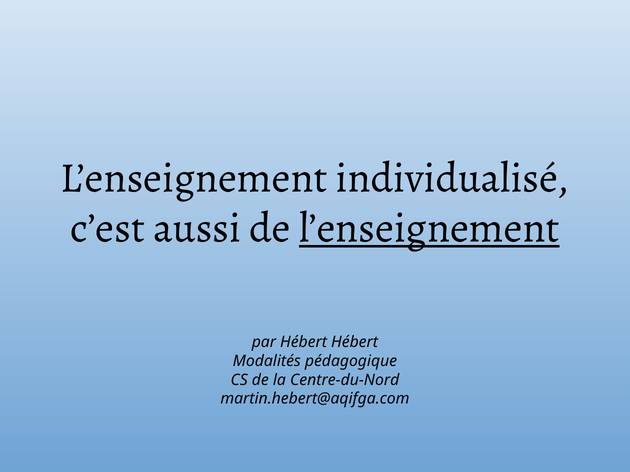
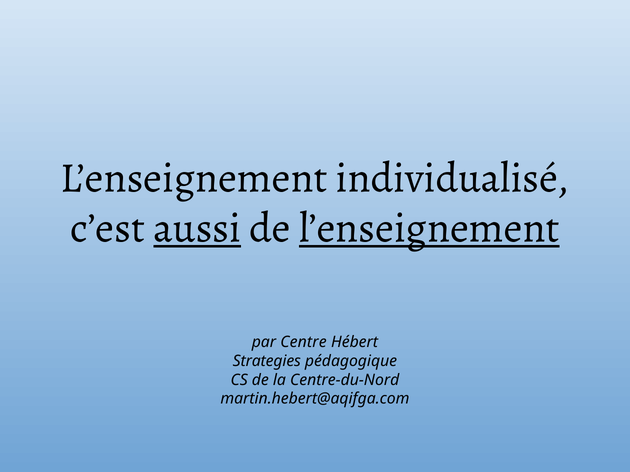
aussi underline: none -> present
par Hébert: Hébert -> Centre
Modalités: Modalités -> Strategies
